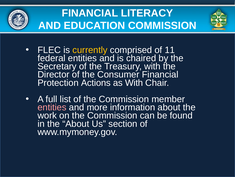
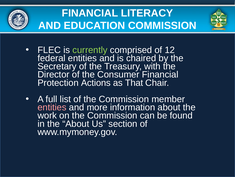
currently colour: yellow -> light green
11: 11 -> 12
as With: With -> That
